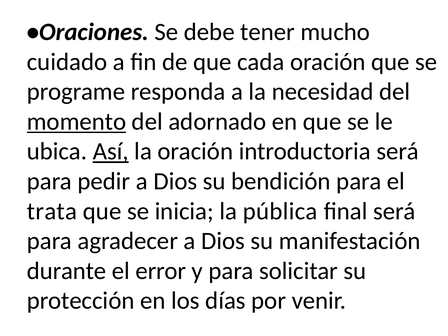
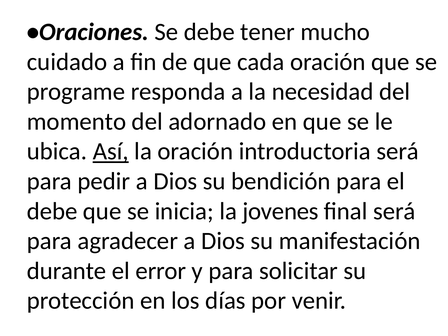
momento underline: present -> none
trata at (52, 211): trata -> debe
pública: pública -> jovenes
